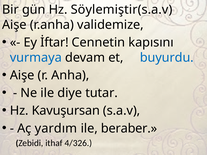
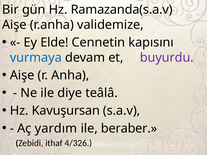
Söylemiştir(s.a.v: Söylemiştir(s.a.v -> Ramazanda(s.a.v
İftar: İftar -> Elde
buyurdu colour: blue -> purple
tutar: tutar -> teâlâ
